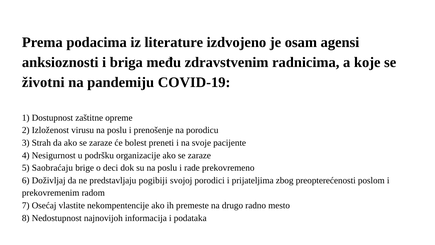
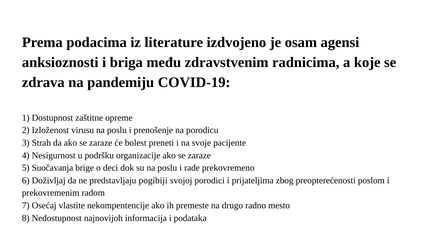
životni: životni -> zdrava
Saobraćaju: Saobraćaju -> Suočavanja
